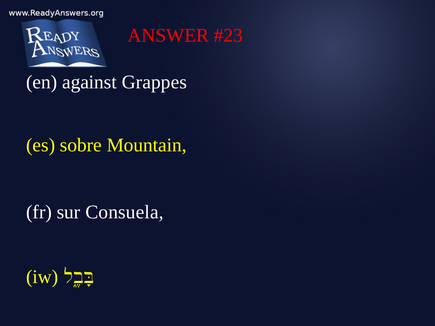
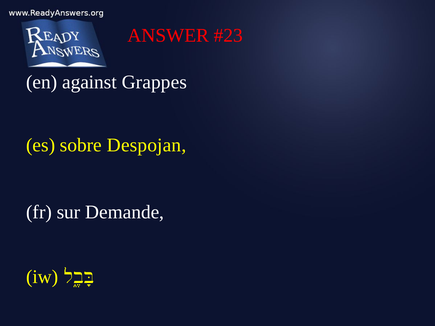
Mountain: Mountain -> Despojan
Consuela: Consuela -> Demande
